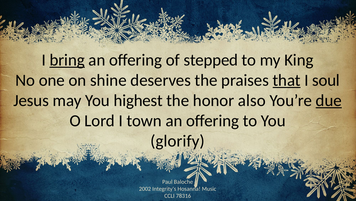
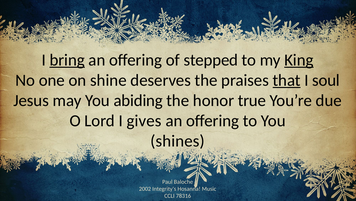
King underline: none -> present
highest: highest -> abiding
also: also -> true
due underline: present -> none
town: town -> gives
glorify: glorify -> shines
